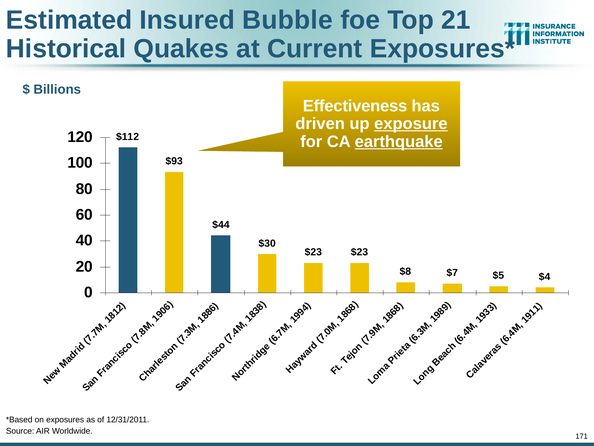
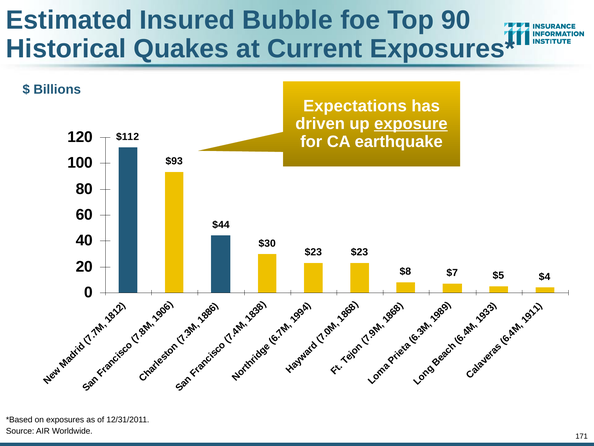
21: 21 -> 90
Effectiveness: Effectiveness -> Expectations
earthquake underline: present -> none
